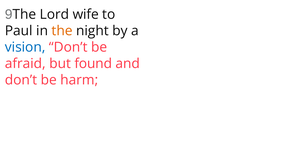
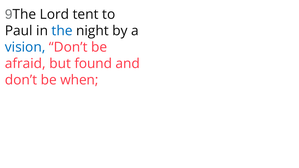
wife: wife -> tent
the at (62, 31) colour: orange -> blue
harm: harm -> when
